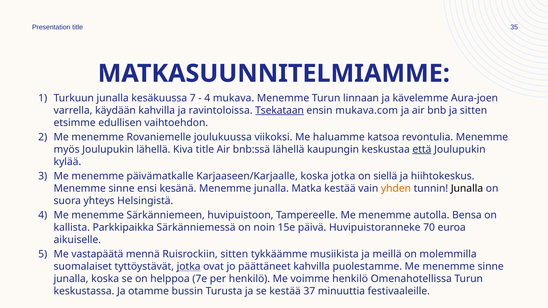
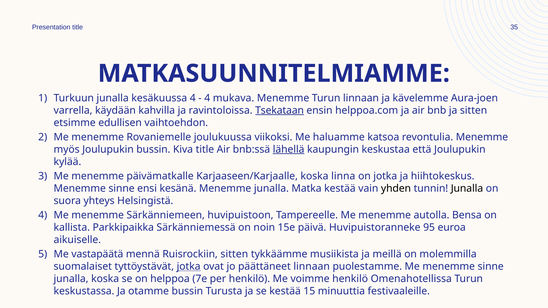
kesäkuussa 7: 7 -> 4
mukava.com: mukava.com -> helppoa.com
Joulupukin lähellä: lähellä -> bussin
lähellä at (289, 150) underline: none -> present
että underline: present -> none
koska jotka: jotka -> linna
on siellä: siellä -> jotka
yhden colour: orange -> black
70: 70 -> 95
päättäneet kahvilla: kahvilla -> linnaan
37: 37 -> 15
